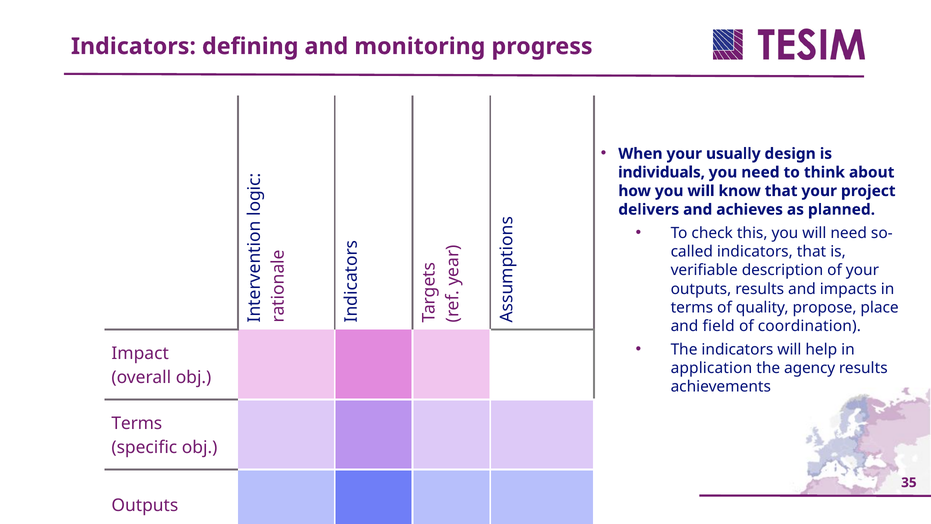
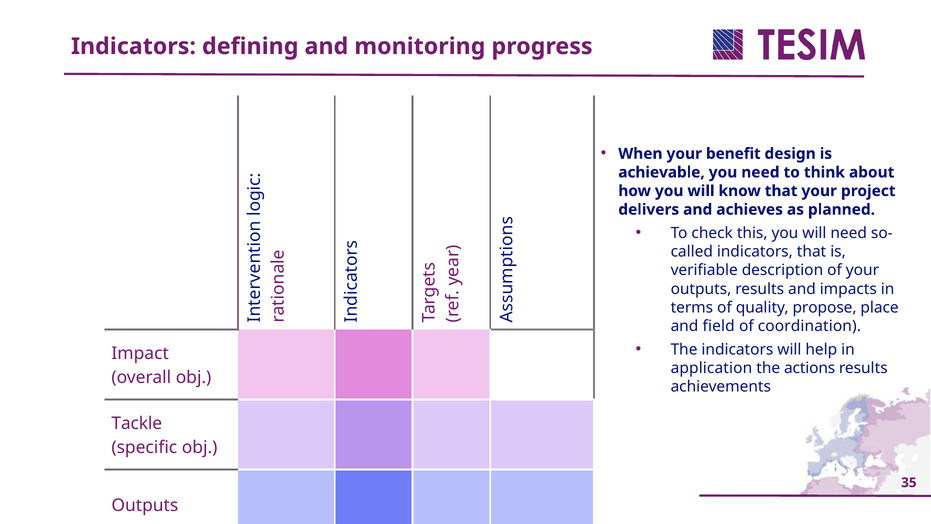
usually: usually -> benefit
individuals: individuals -> achievable
agency: agency -> actions
Terms at (137, 423): Terms -> Tackle
